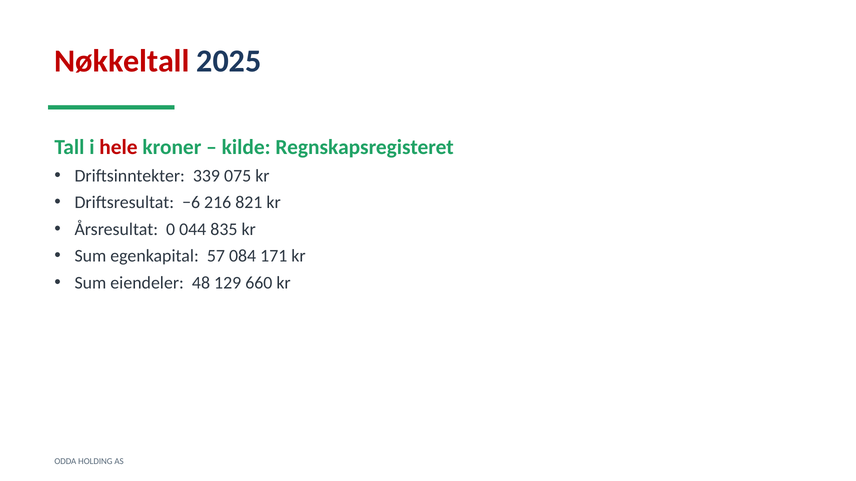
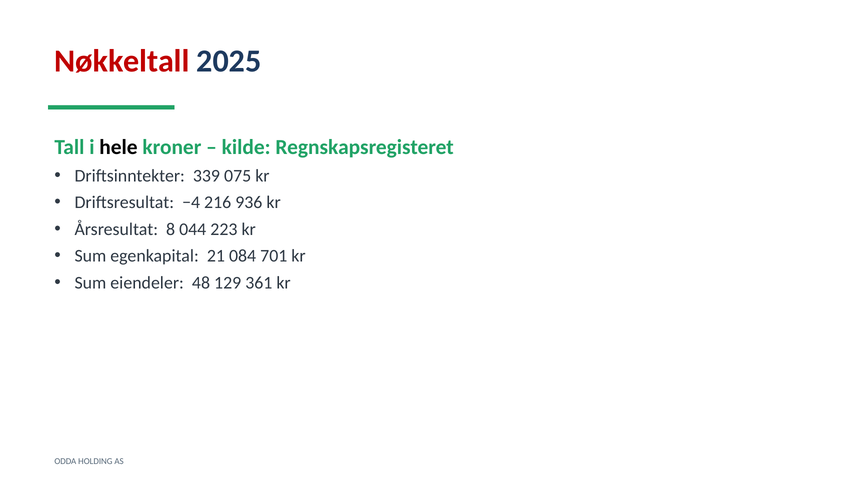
hele colour: red -> black
−6: −6 -> −4
821: 821 -> 936
0: 0 -> 8
835: 835 -> 223
57: 57 -> 21
171: 171 -> 701
660: 660 -> 361
